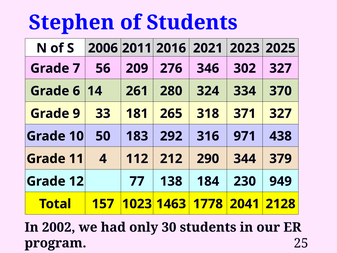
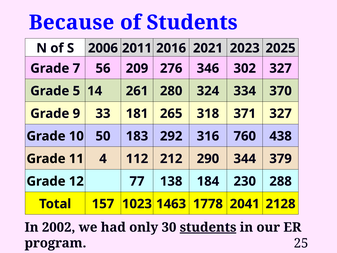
Stephen: Stephen -> Because
6: 6 -> 5
971: 971 -> 760
949: 949 -> 288
students at (208, 227) underline: none -> present
